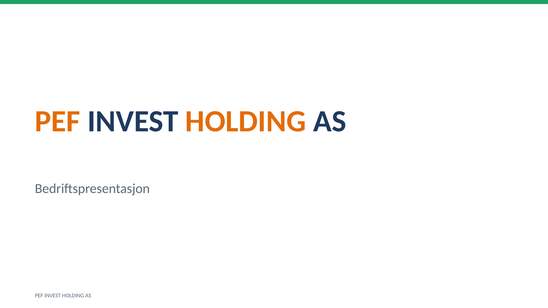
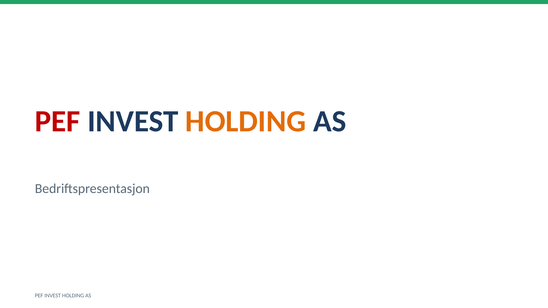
PEF at (58, 122) colour: orange -> red
